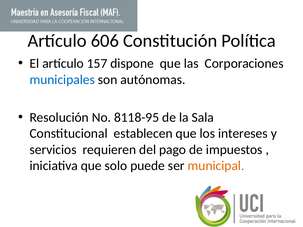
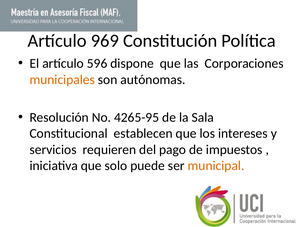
606: 606 -> 969
157: 157 -> 596
municipales colour: blue -> orange
8118-95: 8118-95 -> 4265-95
